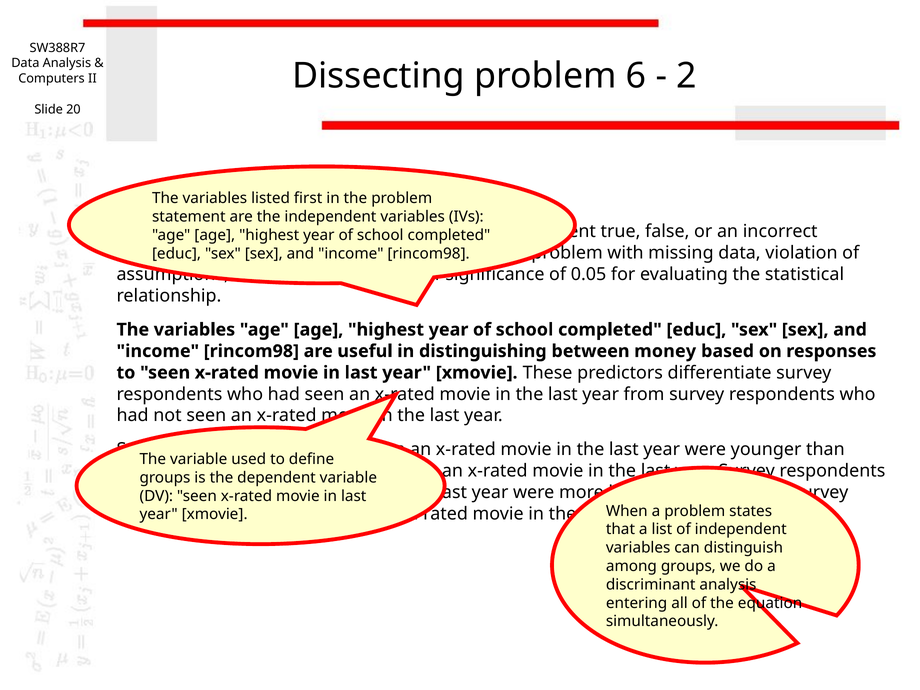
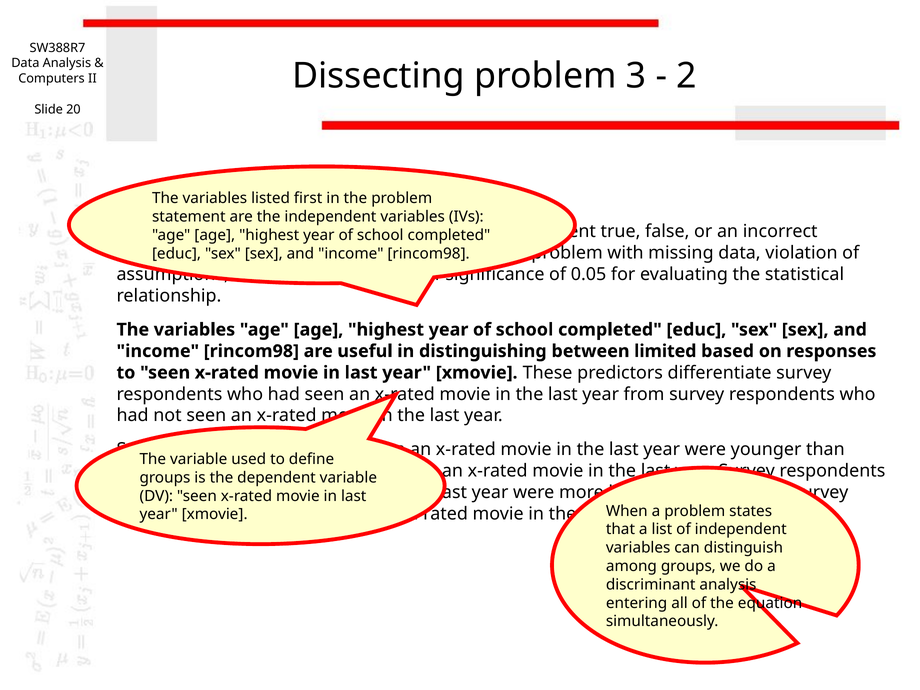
6: 6 -> 3
money: money -> limited
